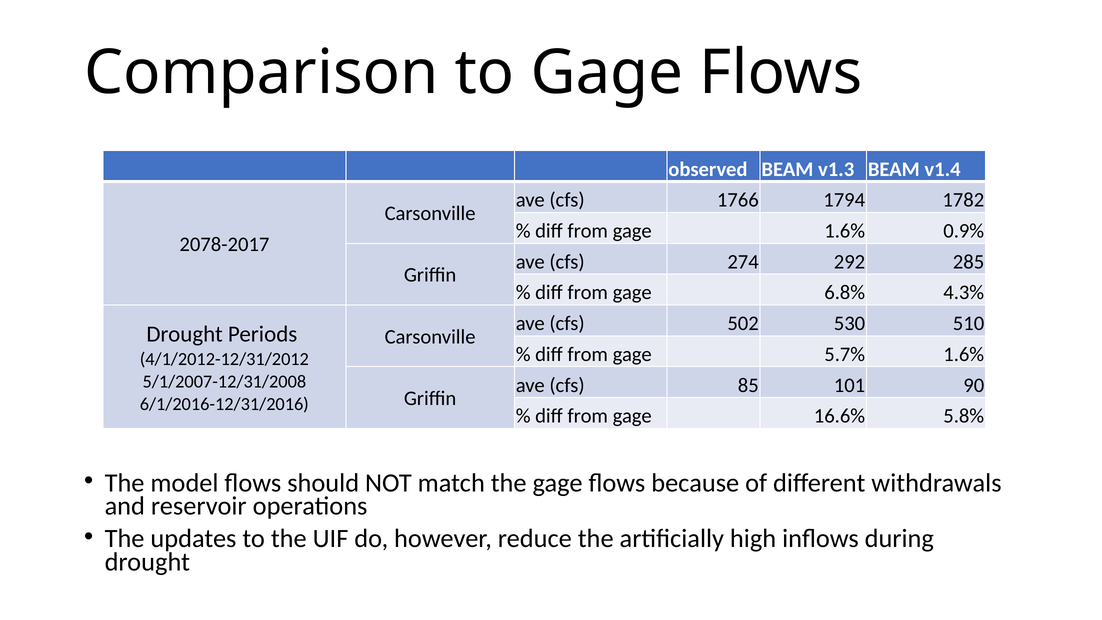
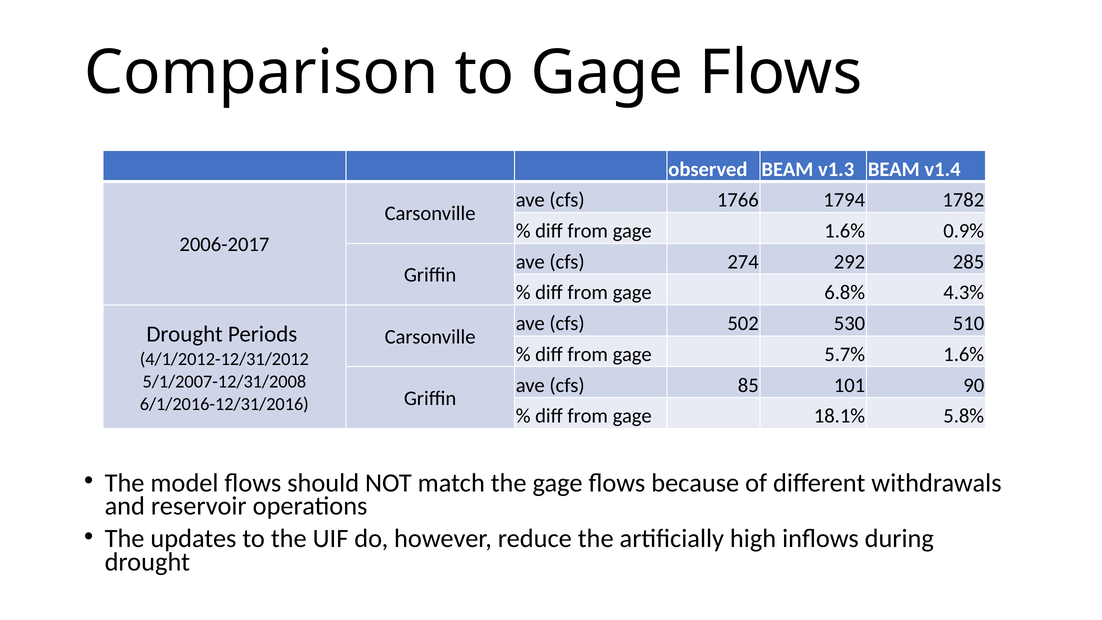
2078-2017: 2078-2017 -> 2006-2017
16.6%: 16.6% -> 18.1%
